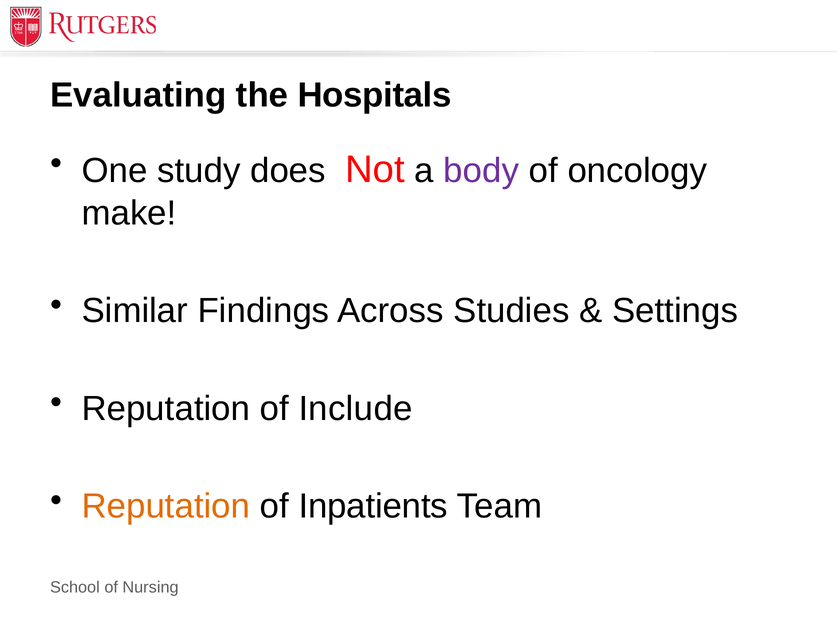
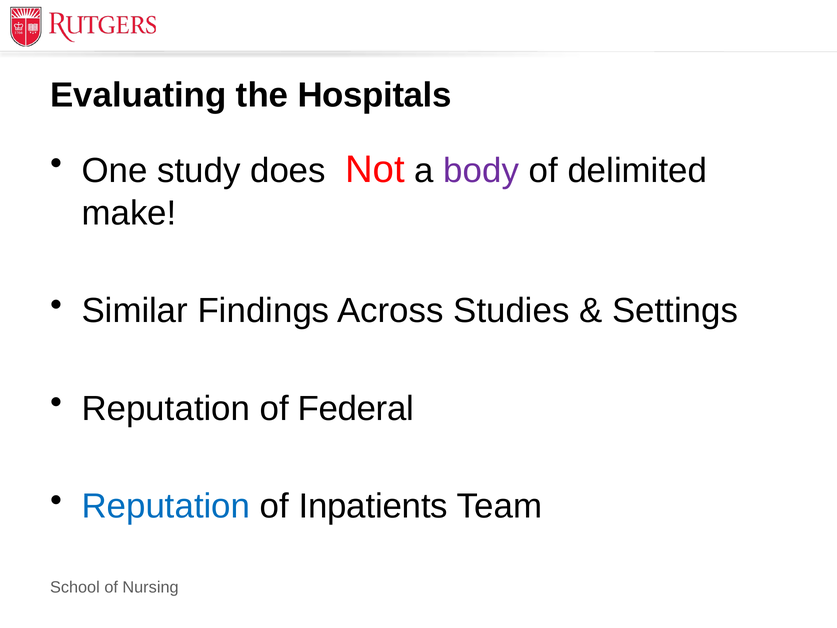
oncology: oncology -> delimited
Include: Include -> Federal
Reputation at (166, 506) colour: orange -> blue
